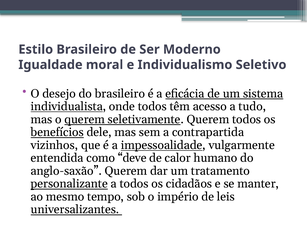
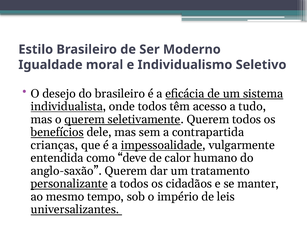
vizinhos: vizinhos -> crianças
